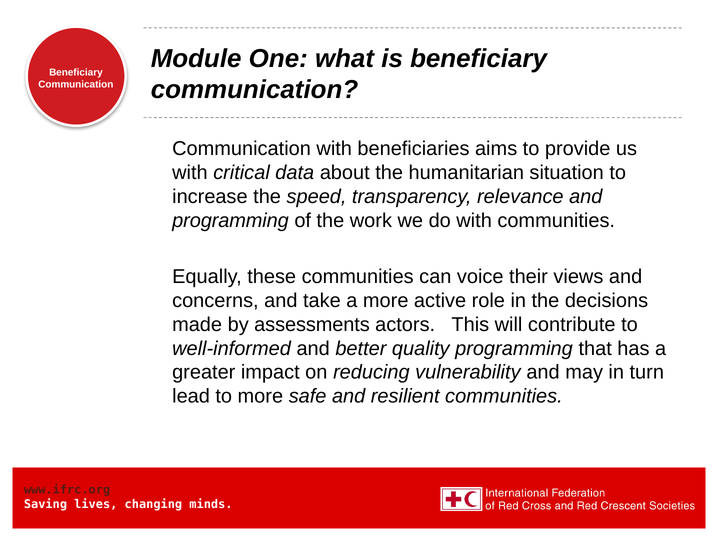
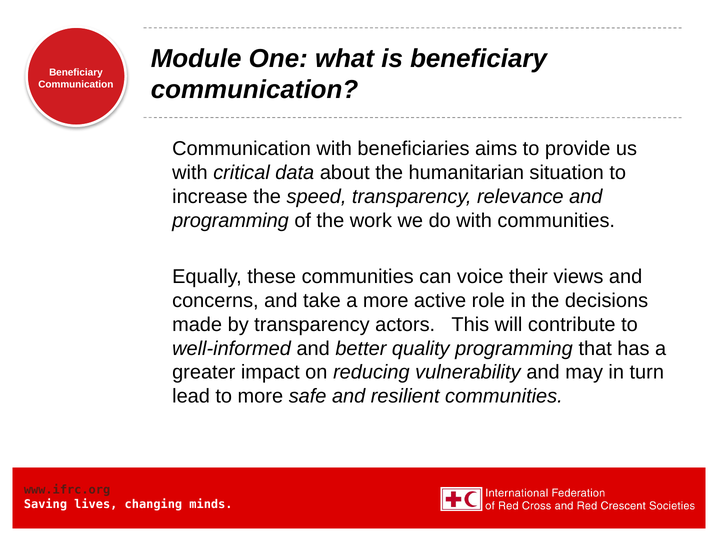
by assessments: assessments -> transparency
